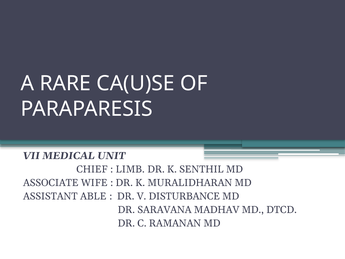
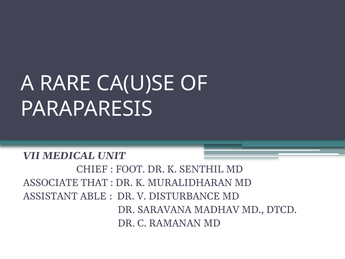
LIMB: LIMB -> FOOT
WIFE: WIFE -> THAT
